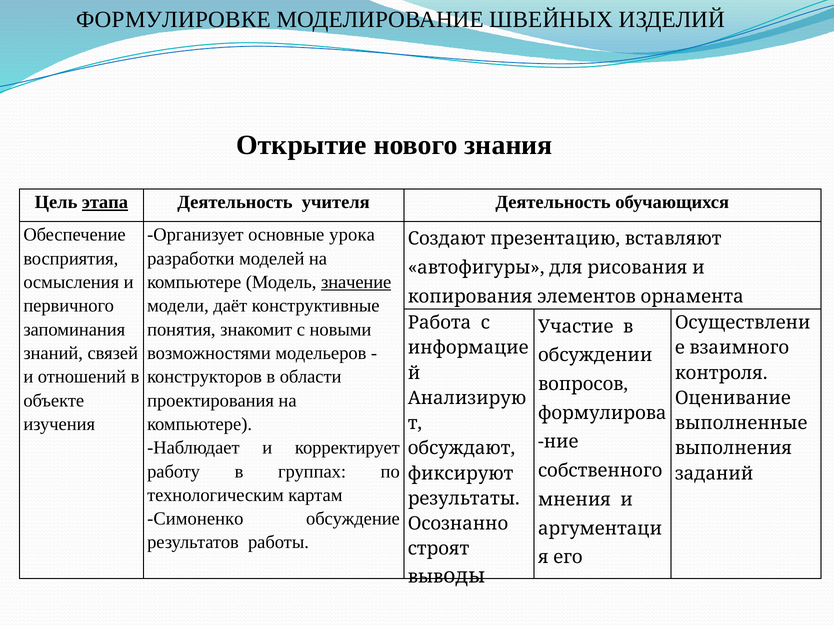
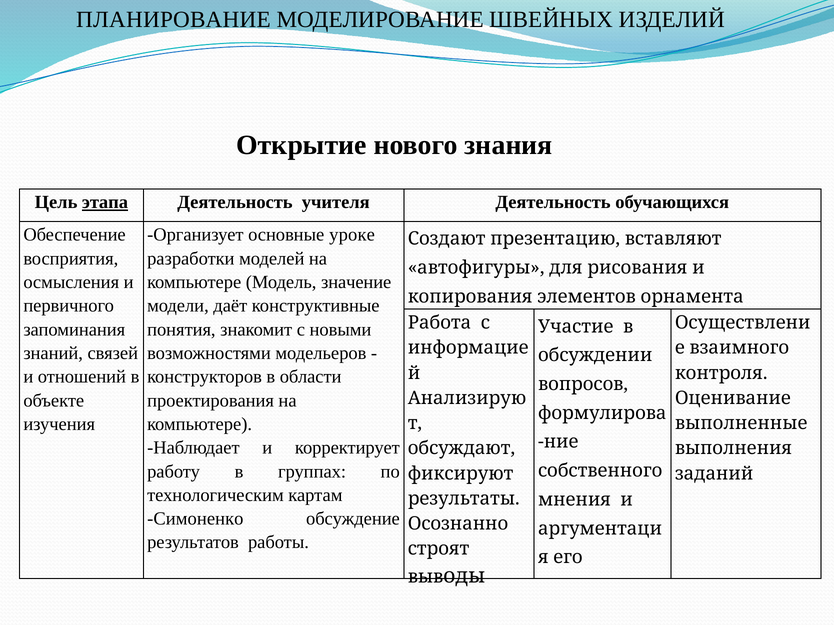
ФОРМУЛИРОВКЕ: ФОРМУЛИРОВКЕ -> ПЛАНИРОВАНИЕ
урока: урока -> уроке
значение underline: present -> none
